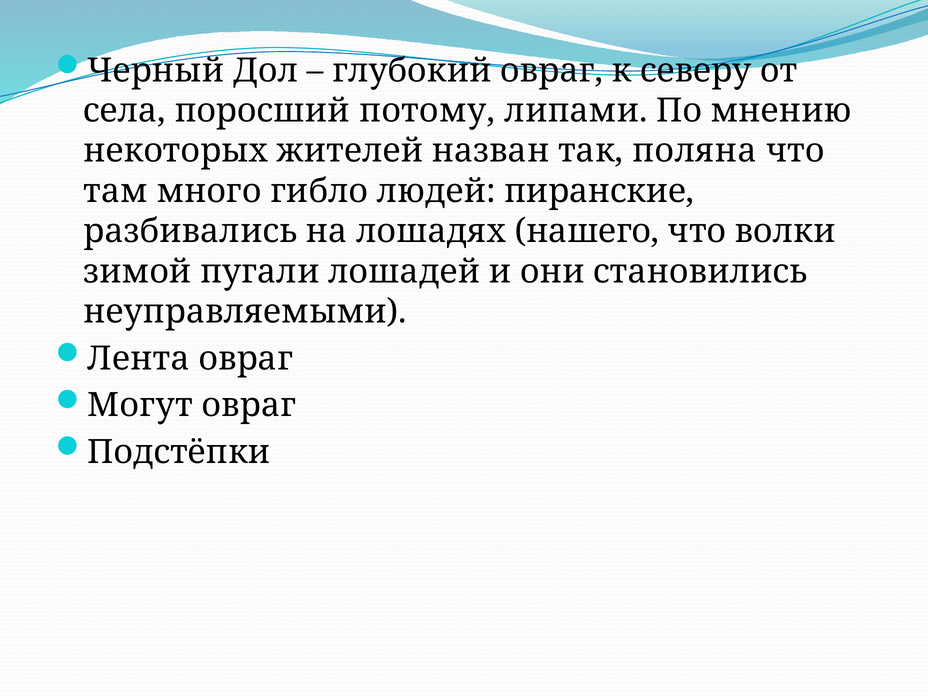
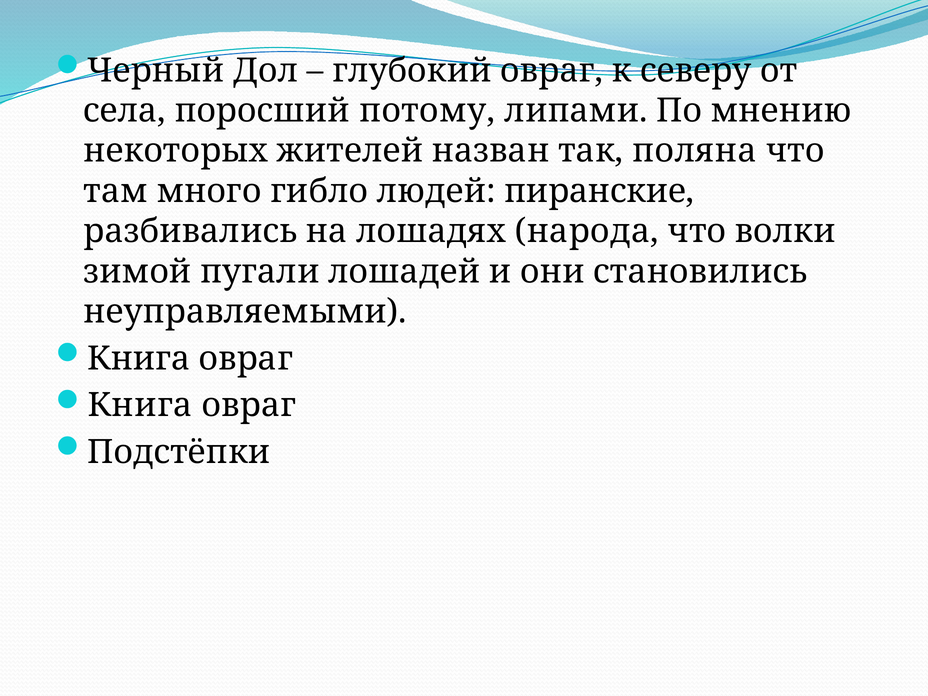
нашего: нашего -> народа
Лента at (139, 359): Лента -> Книга
Могут at (140, 405): Могут -> Книга
